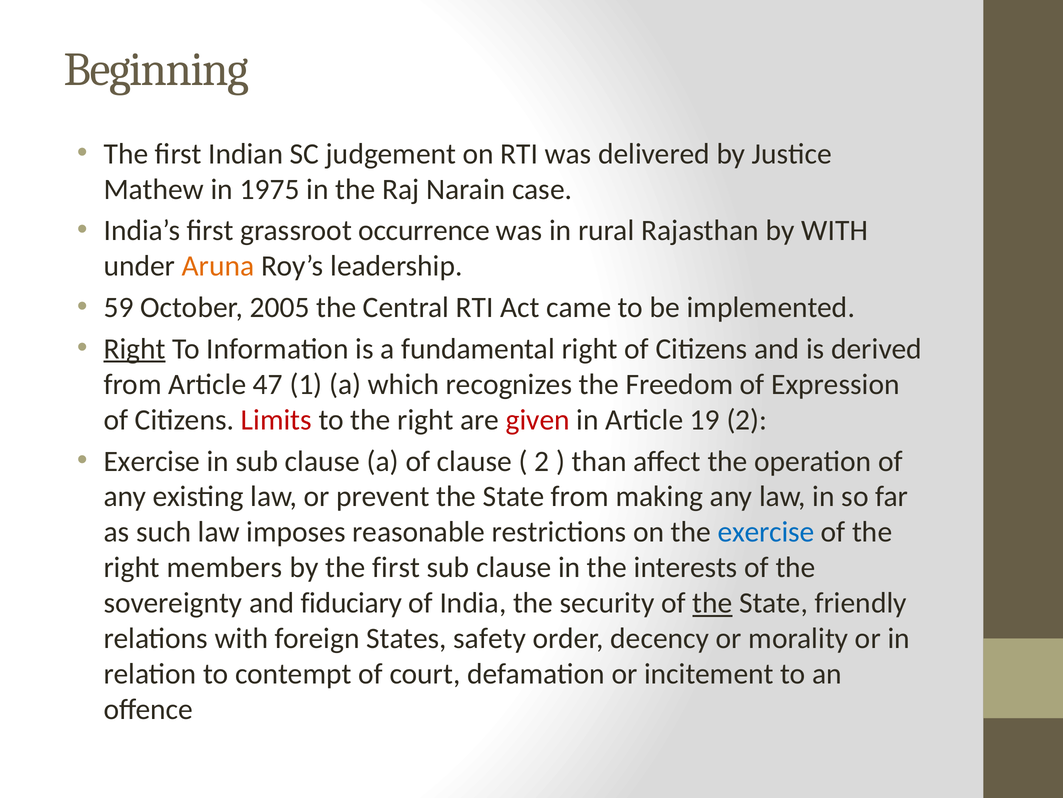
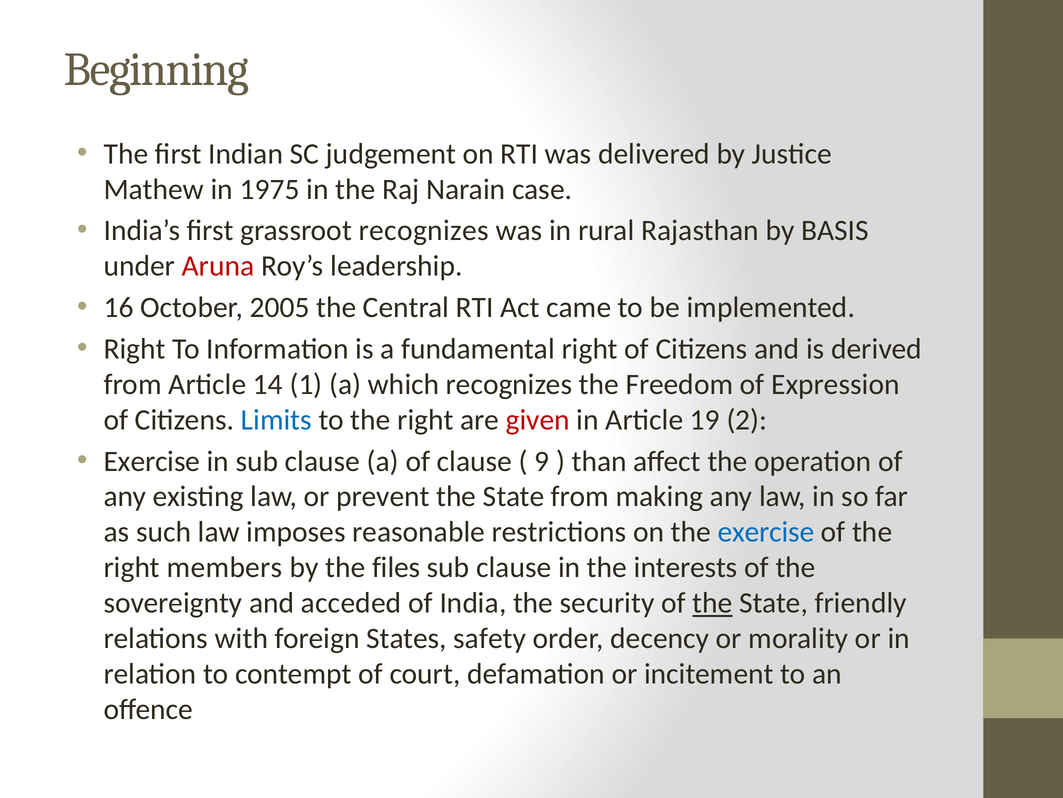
grassroot occurrence: occurrence -> recognizes
by WITH: WITH -> BASIS
Aruna colour: orange -> red
59: 59 -> 16
Right at (135, 349) underline: present -> none
47: 47 -> 14
Limits colour: red -> blue
2 at (542, 461): 2 -> 9
by the first: first -> files
fiduciary: fiduciary -> acceded
